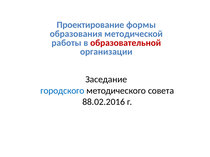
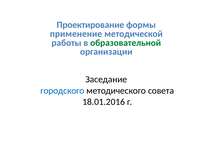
образования: образования -> применение
образовательной colour: red -> green
88.02.2016: 88.02.2016 -> 18.01.2016
